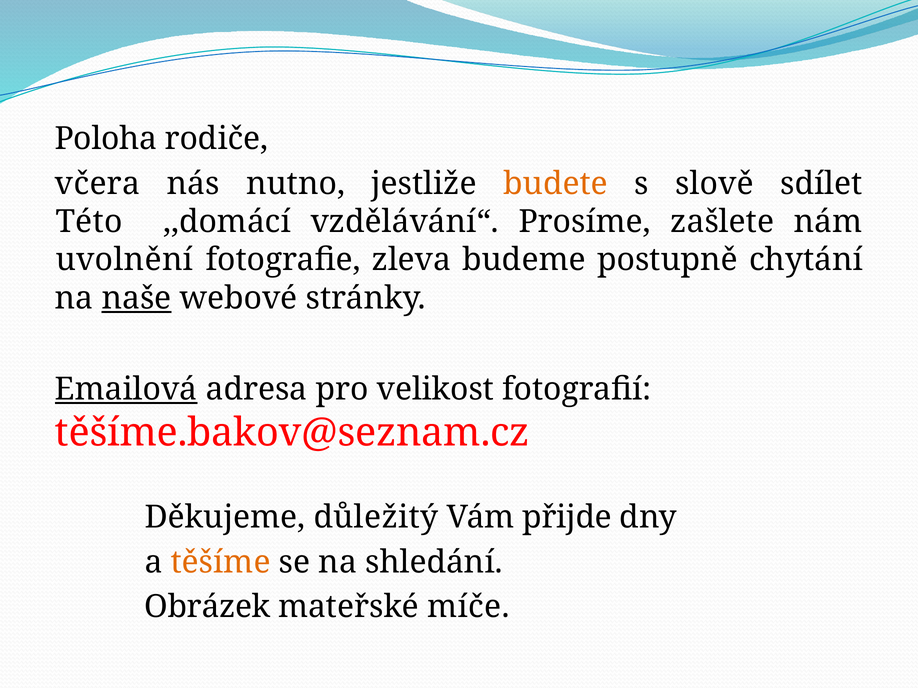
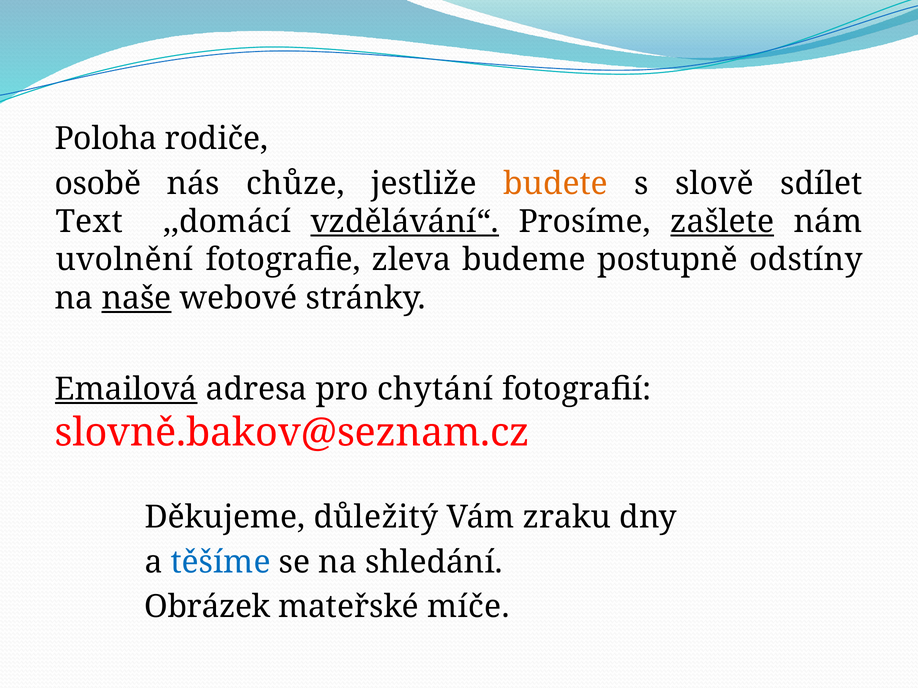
včera: včera -> osobě
nutno: nutno -> chůze
Této: Této -> Text
vzdělávání“ underline: none -> present
zašlete underline: none -> present
chytání: chytání -> odstíny
velikost: velikost -> chytání
těšíme.bakov@seznam.cz: těšíme.bakov@seznam.cz -> slovně.bakov@seznam.cz
přijde: přijde -> zraku
těšíme colour: orange -> blue
